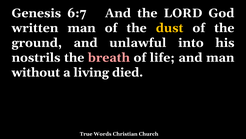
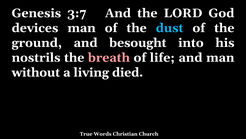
6:7: 6:7 -> 3:7
written: written -> devices
dust colour: yellow -> light blue
unlawful: unlawful -> besought
